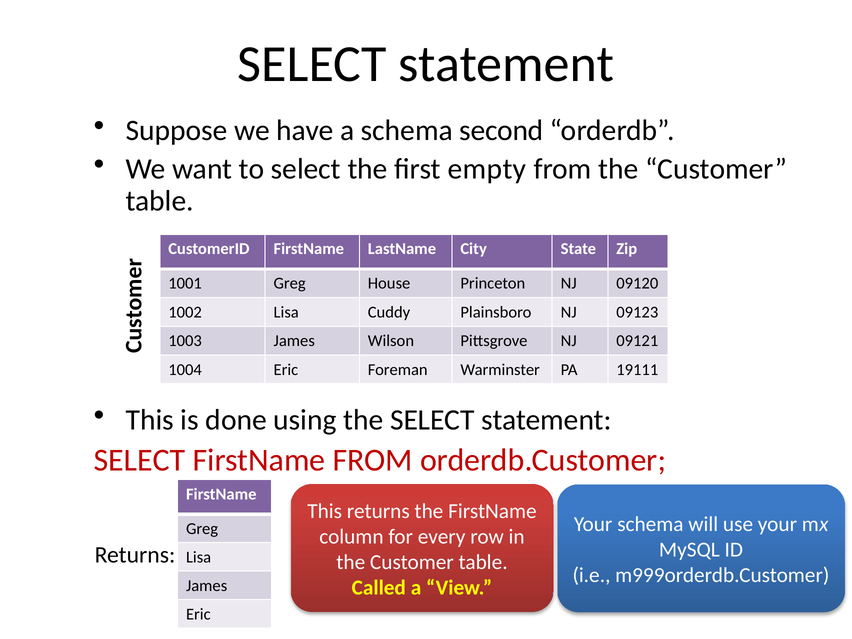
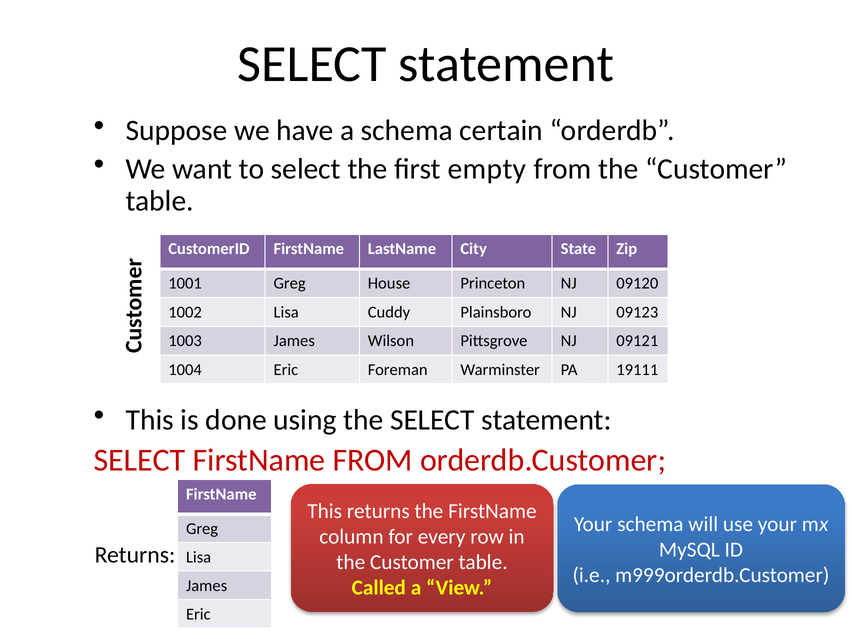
second: second -> certain
